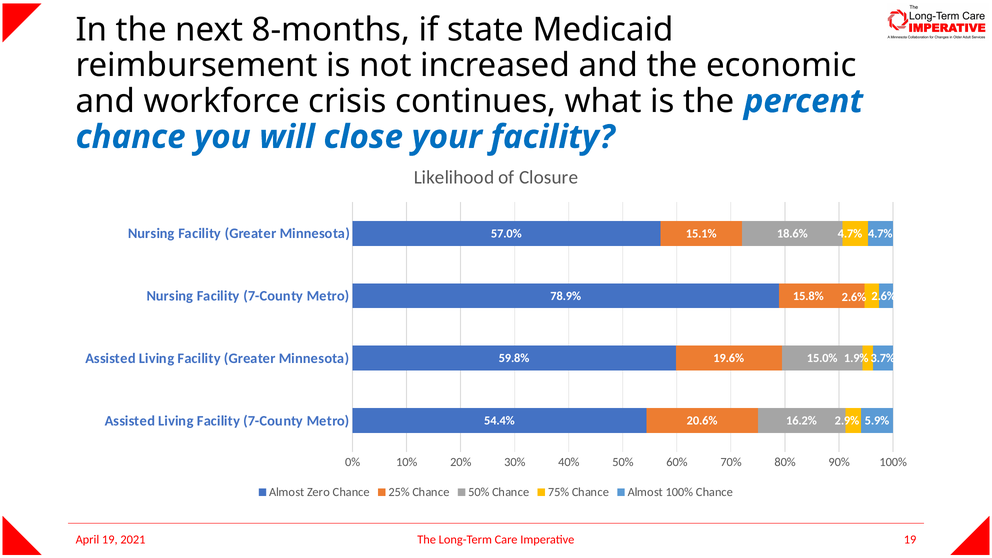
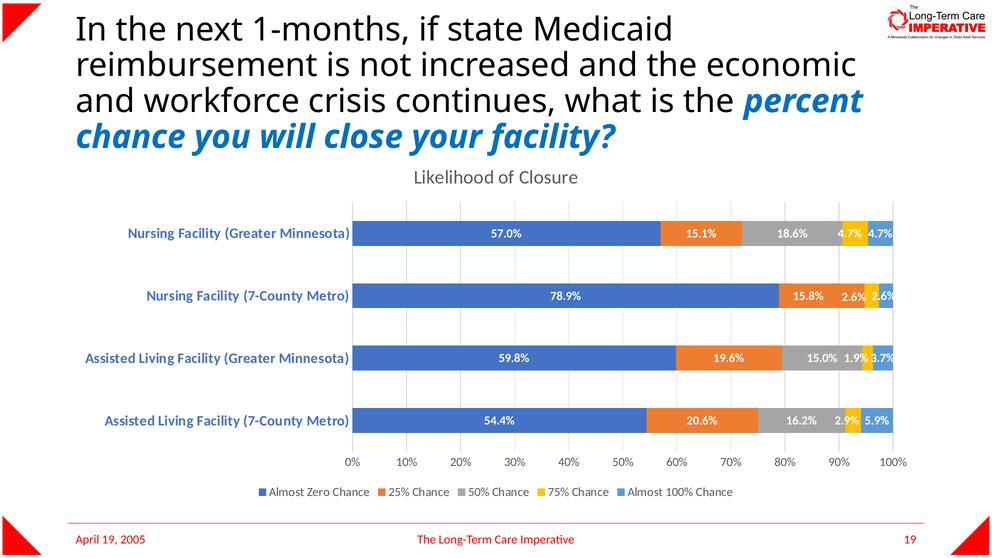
8-months: 8-months -> 1-months
2021: 2021 -> 2005
